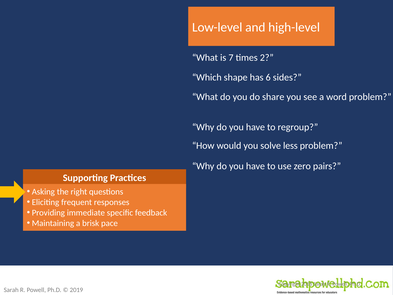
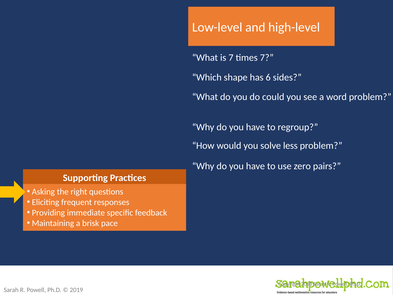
times 2: 2 -> 7
share: share -> could
